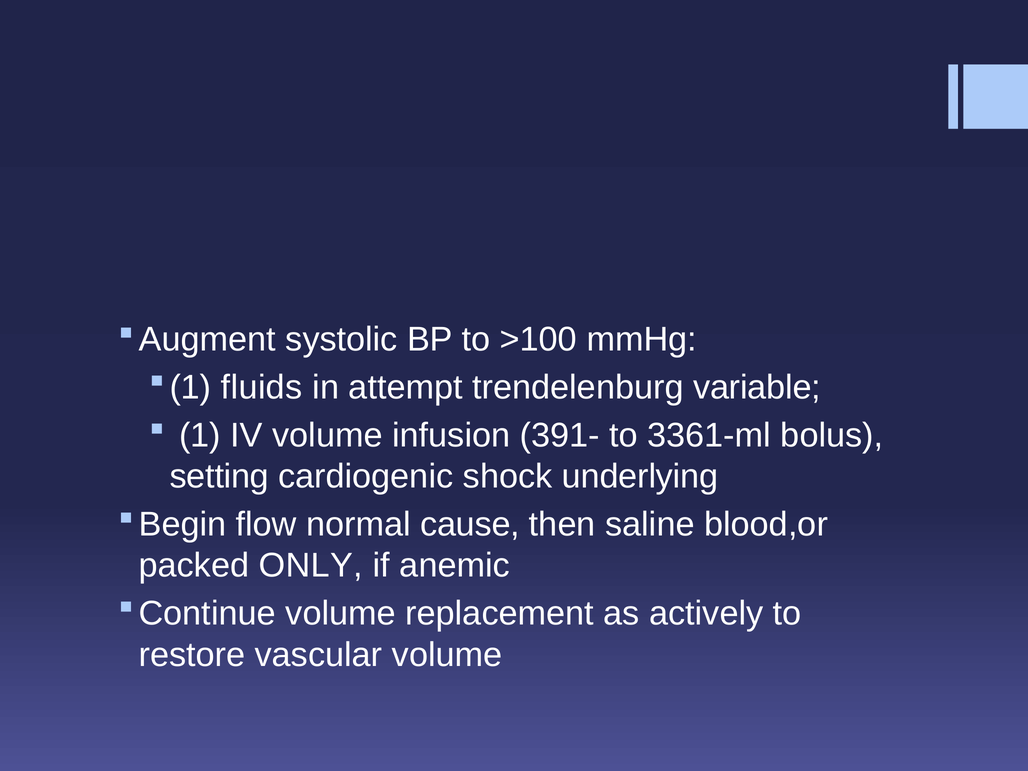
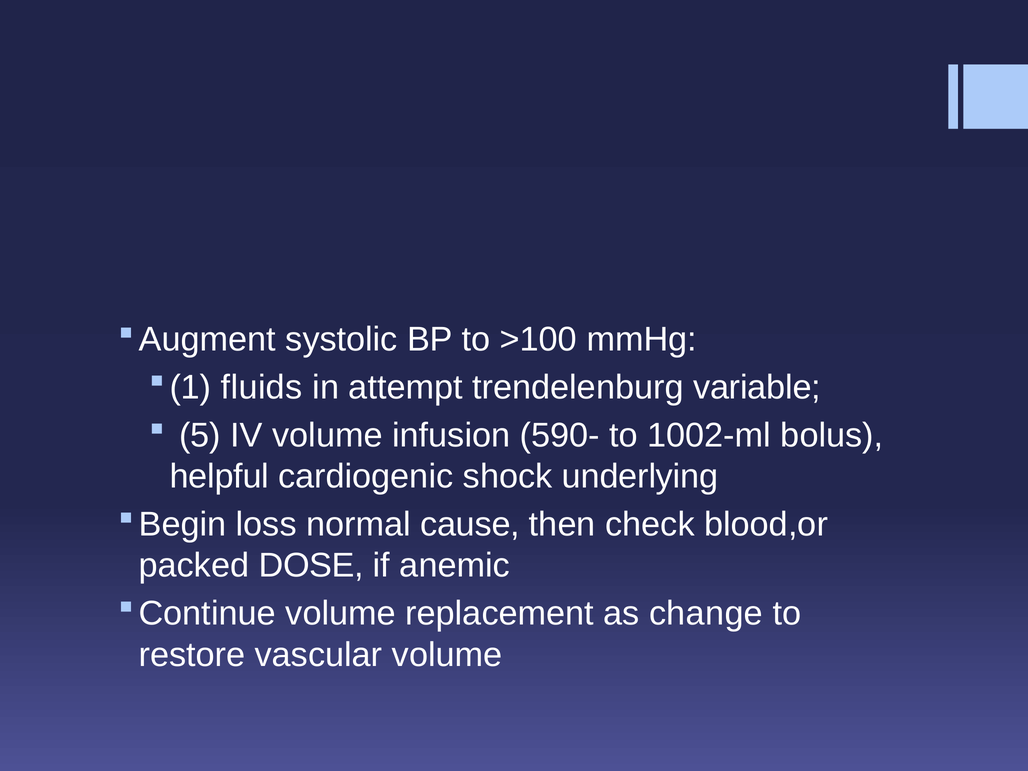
1: 1 -> 5
391-: 391- -> 590-
3361-ml: 3361-ml -> 1002-ml
setting: setting -> helpful
flow: flow -> loss
saline: saline -> check
ONLY: ONLY -> DOSE
actively: actively -> change
